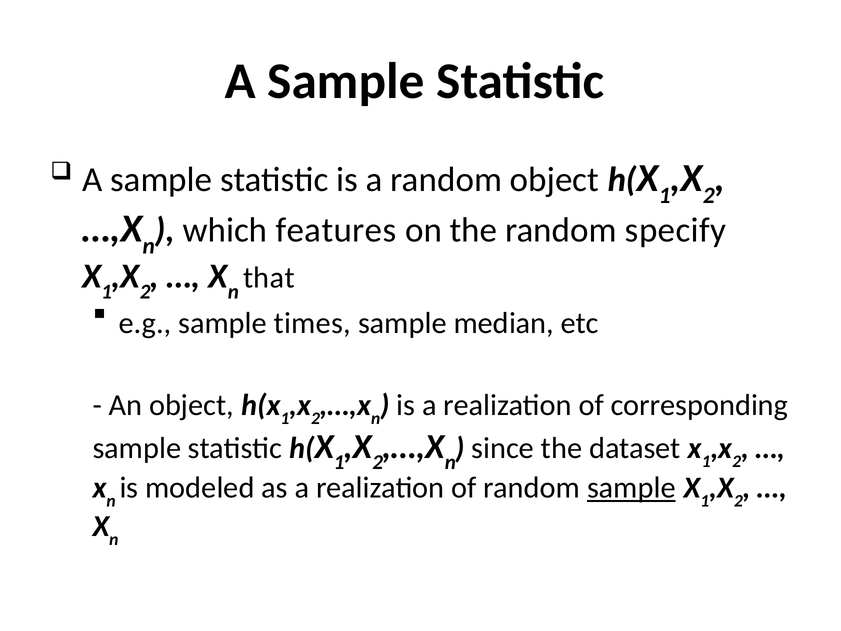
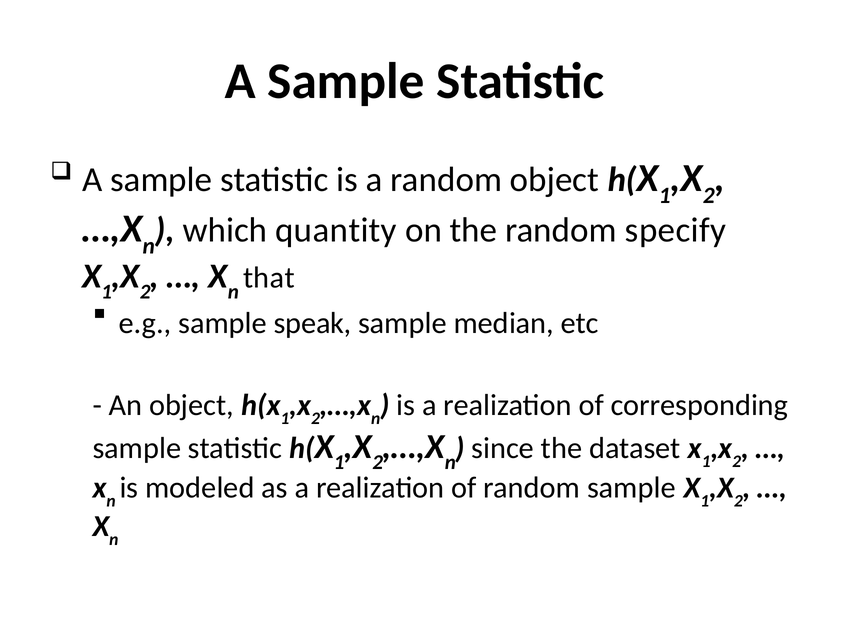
features: features -> quantity
times: times -> speak
sample at (631, 488) underline: present -> none
